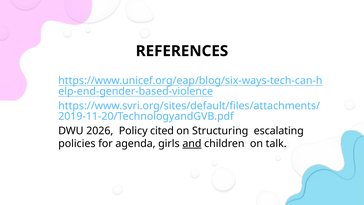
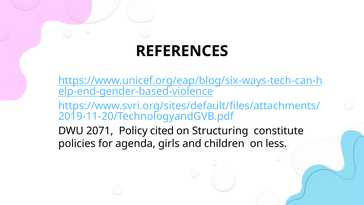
2026: 2026 -> 2071
escalating: escalating -> constitute
and underline: present -> none
talk: talk -> less
